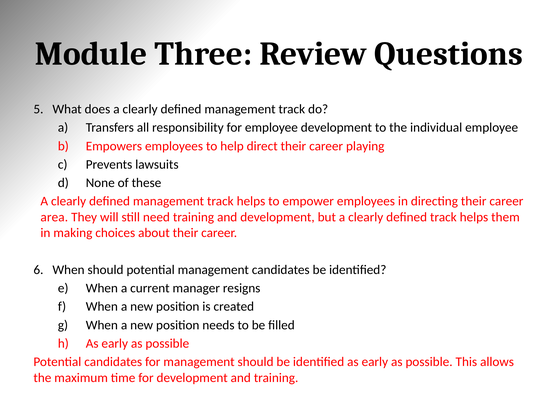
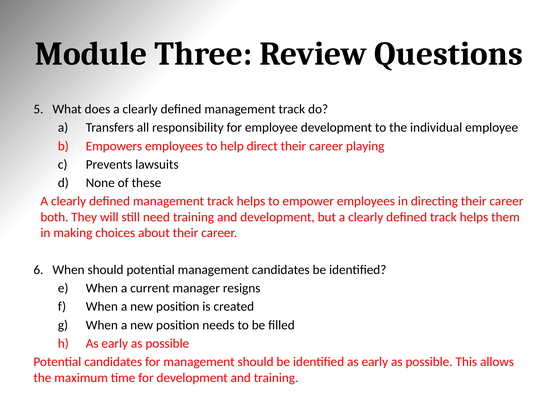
area: area -> both
